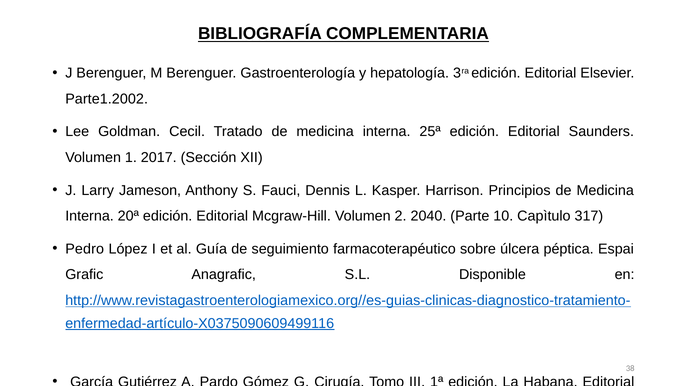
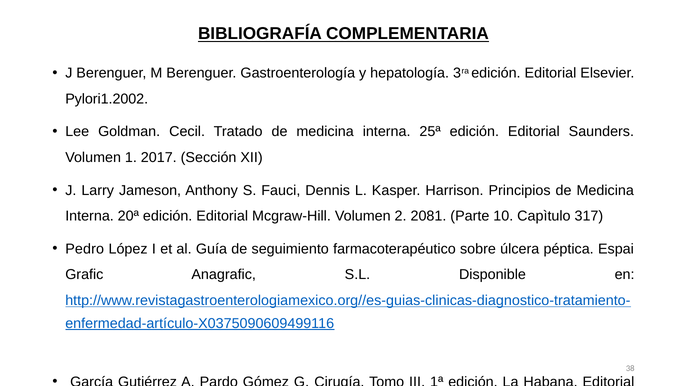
Parte1.2002: Parte1.2002 -> Pylori1.2002
2040: 2040 -> 2081
